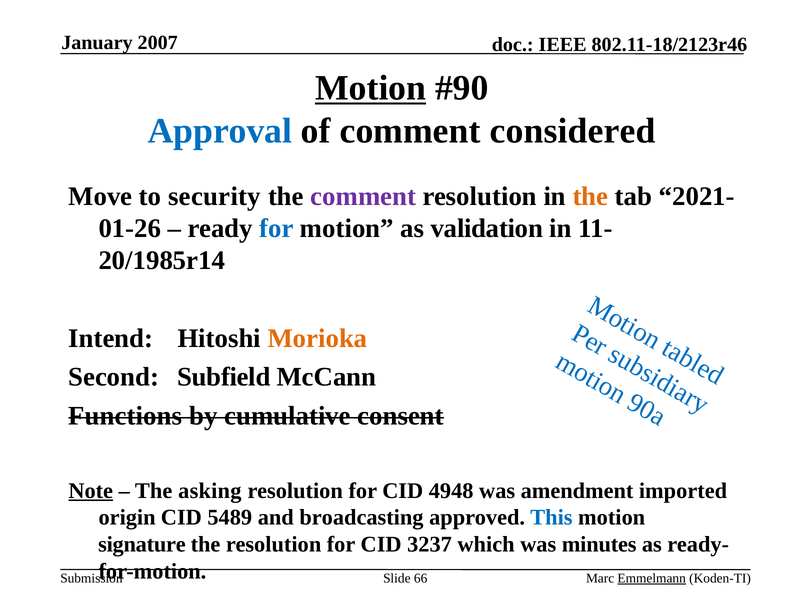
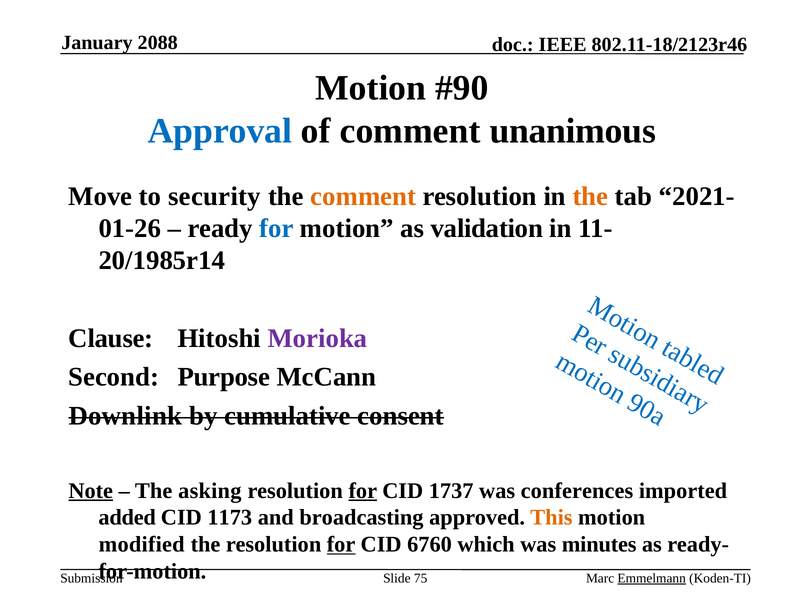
2007: 2007 -> 2088
Motion at (371, 88) underline: present -> none
considered: considered -> unanimous
comment at (363, 196) colour: purple -> orange
Intend: Intend -> Clause
Morioka colour: orange -> purple
Subfield: Subfield -> Purpose
Functions: Functions -> Downlink
for at (363, 491) underline: none -> present
4948: 4948 -> 1737
amendment: amendment -> conferences
origin: origin -> added
5489: 5489 -> 1173
This colour: blue -> orange
signature: signature -> modified
for at (341, 544) underline: none -> present
3237: 3237 -> 6760
66: 66 -> 75
